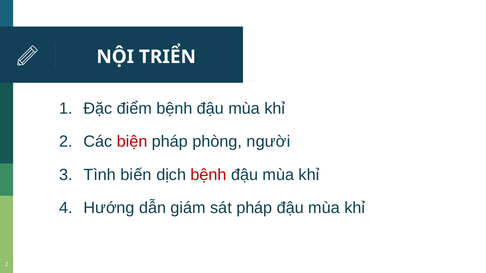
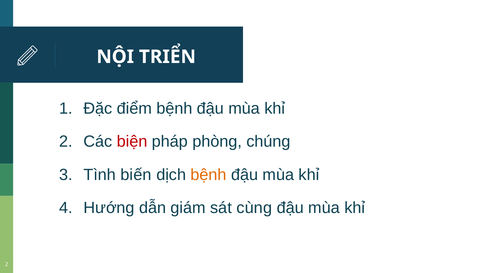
người: người -> chúng
bệnh at (209, 175) colour: red -> orange
sát pháp: pháp -> cùng
